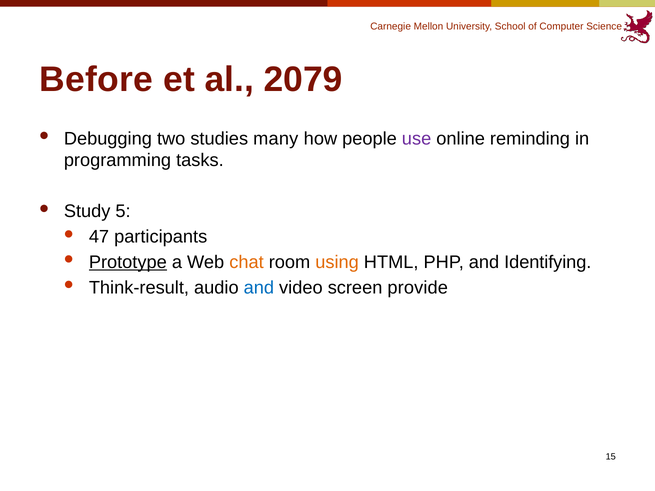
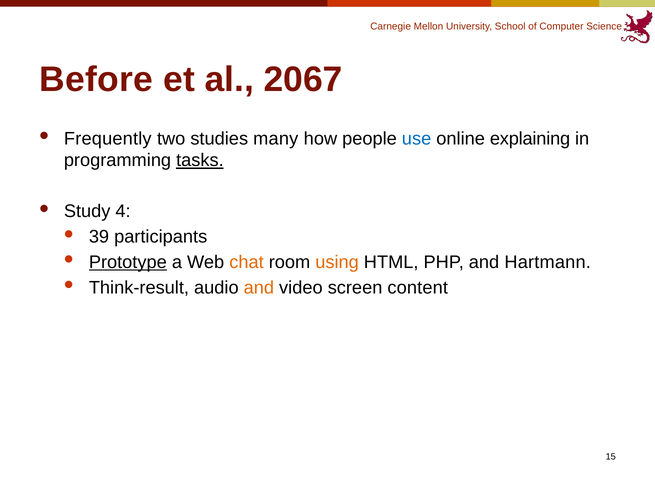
2079: 2079 -> 2067
Debugging: Debugging -> Frequently
use colour: purple -> blue
reminding: reminding -> explaining
tasks underline: none -> present
5: 5 -> 4
47: 47 -> 39
Identifying: Identifying -> Hartmann
and at (259, 288) colour: blue -> orange
provide: provide -> content
